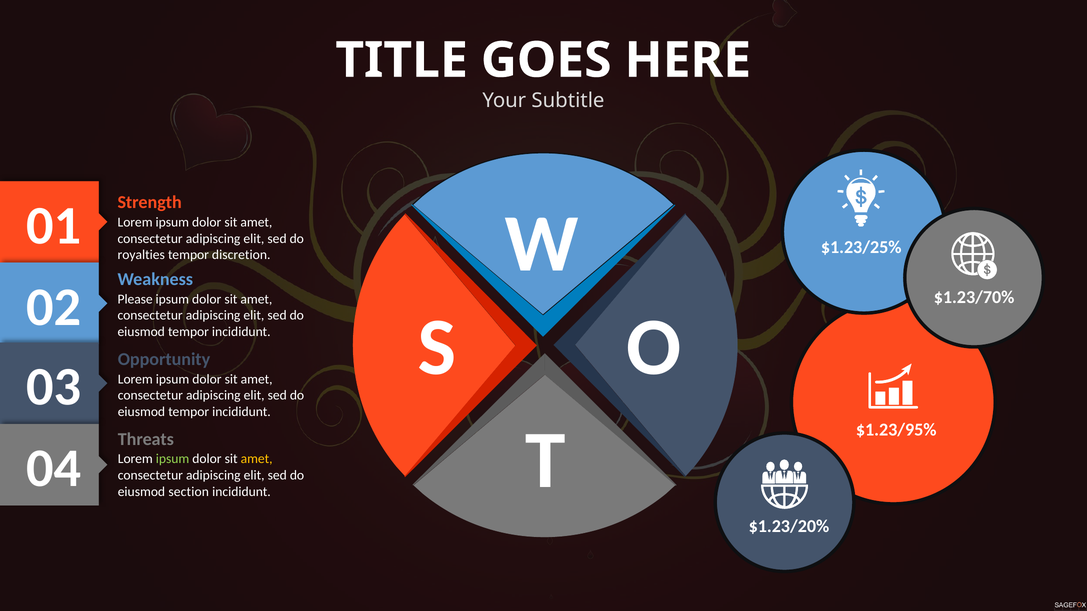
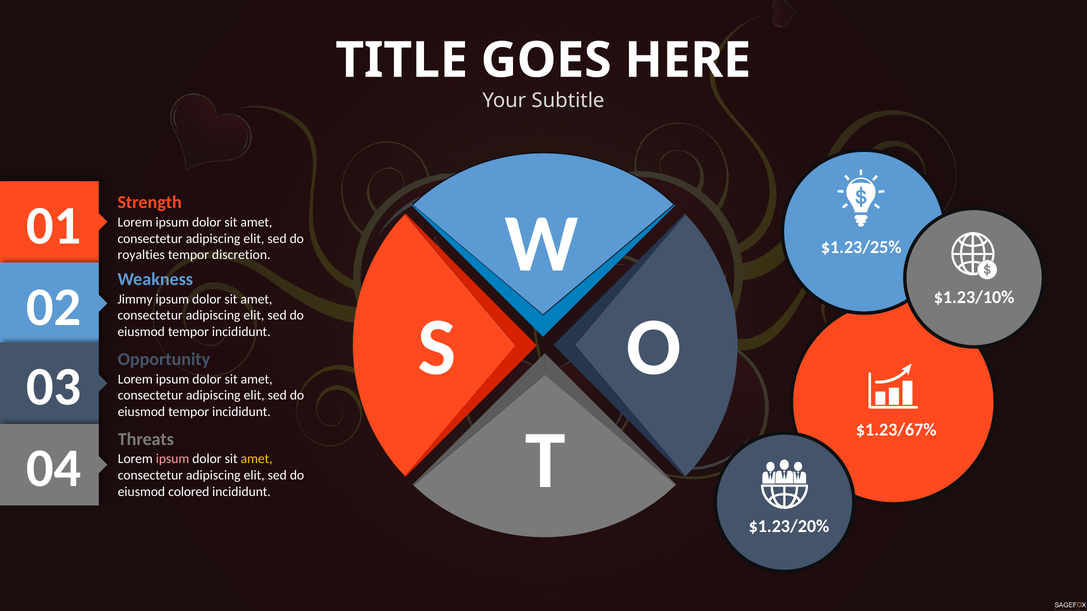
$1.23/70%: $1.23/70% -> $1.23/10%
Please: Please -> Jimmy
$1.23/95%: $1.23/95% -> $1.23/67%
ipsum at (173, 459) colour: light green -> pink
section: section -> colored
